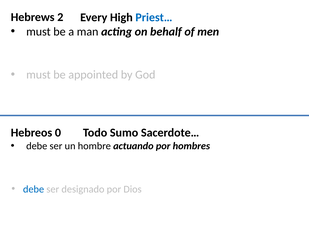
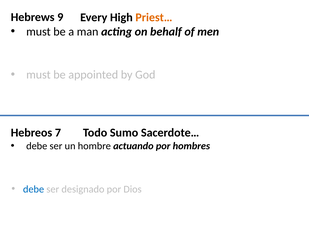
2: 2 -> 9
Priest… colour: blue -> orange
0: 0 -> 7
